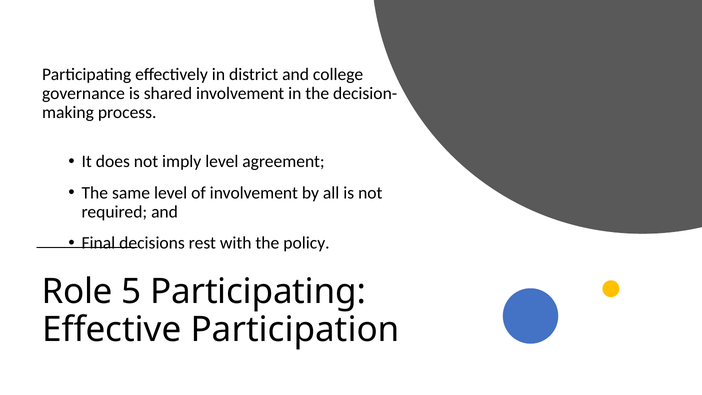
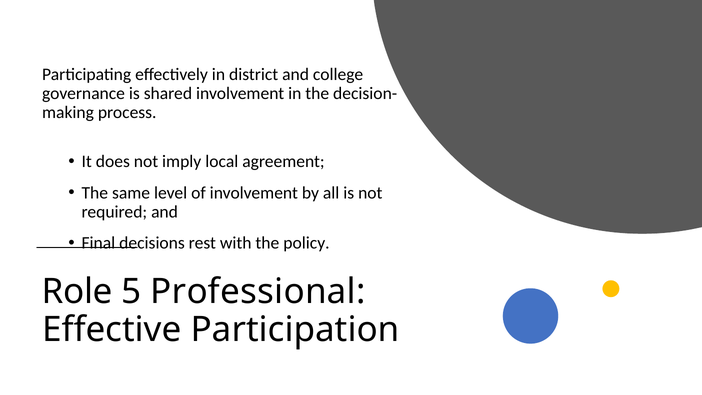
imply level: level -> local
5 Participating: Participating -> Professional
